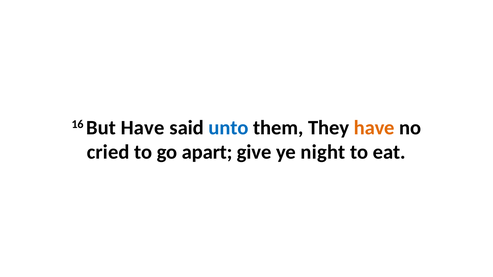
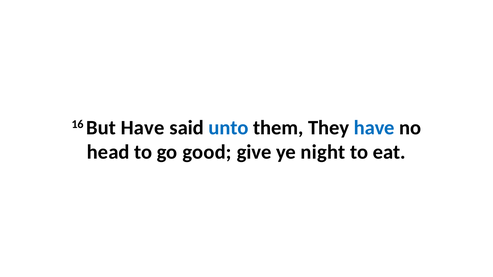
have at (374, 128) colour: orange -> blue
cried: cried -> head
apart: apart -> good
